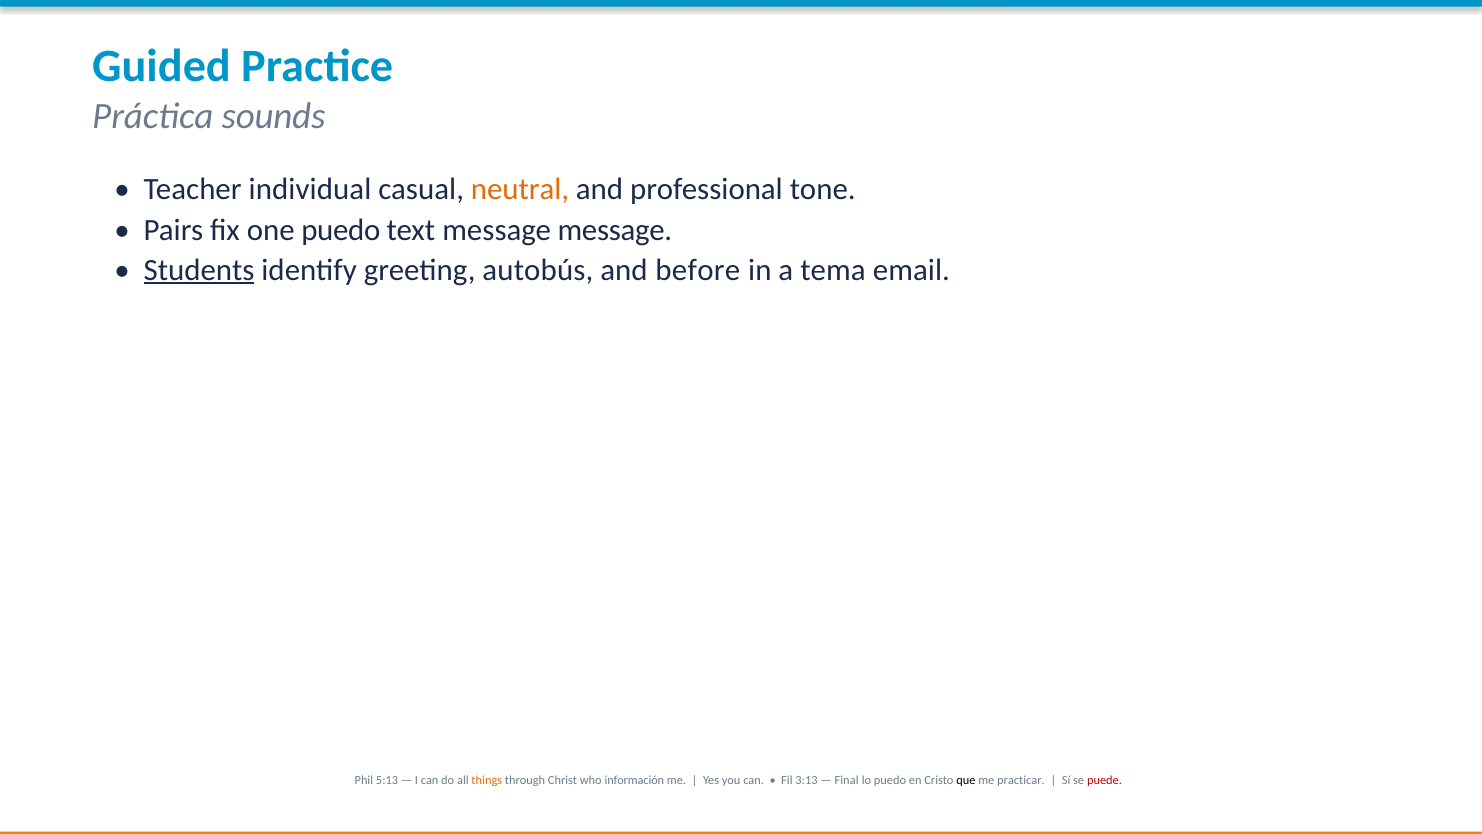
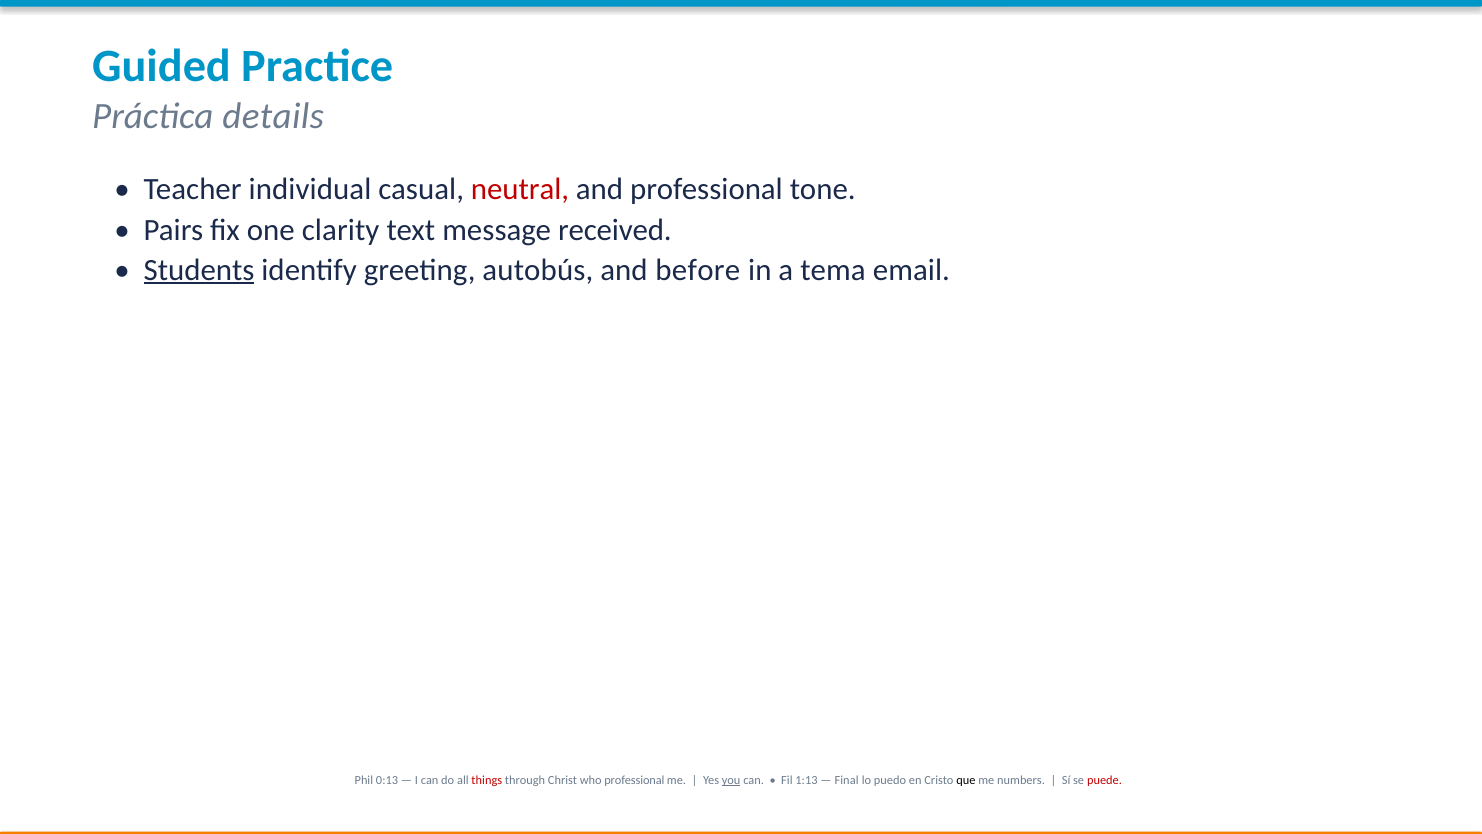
sounds: sounds -> details
neutral colour: orange -> red
one puedo: puedo -> clarity
message message: message -> received
5:13: 5:13 -> 0:13
things colour: orange -> red
who información: información -> professional
you underline: none -> present
3:13: 3:13 -> 1:13
practicar: practicar -> numbers
